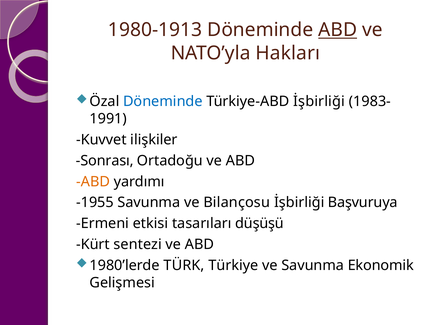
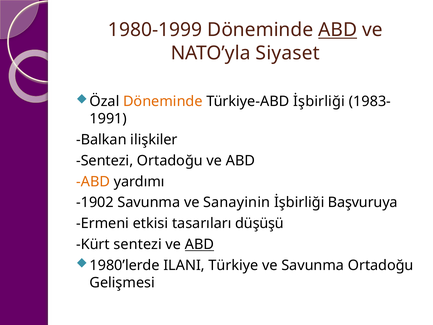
1980-1913: 1980-1913 -> 1980-1999
Hakları: Hakları -> Siyaset
Döneminde at (163, 101) colour: blue -> orange
Kuvvet: Kuvvet -> Balkan
Sonrası at (105, 160): Sonrası -> Sentezi
-1955: -1955 -> -1902
Bilançosu: Bilançosu -> Sanayinin
ABD at (199, 244) underline: none -> present
TÜRK: TÜRK -> ILANI
Savunma Ekonomik: Ekonomik -> Ortadoğu
